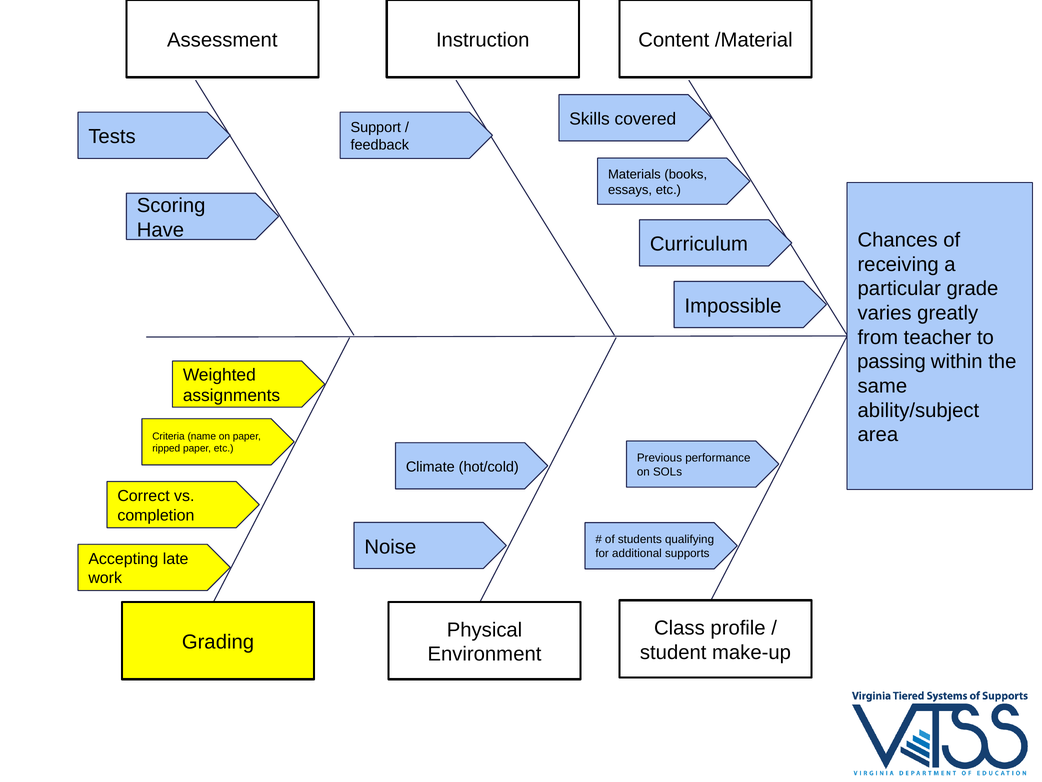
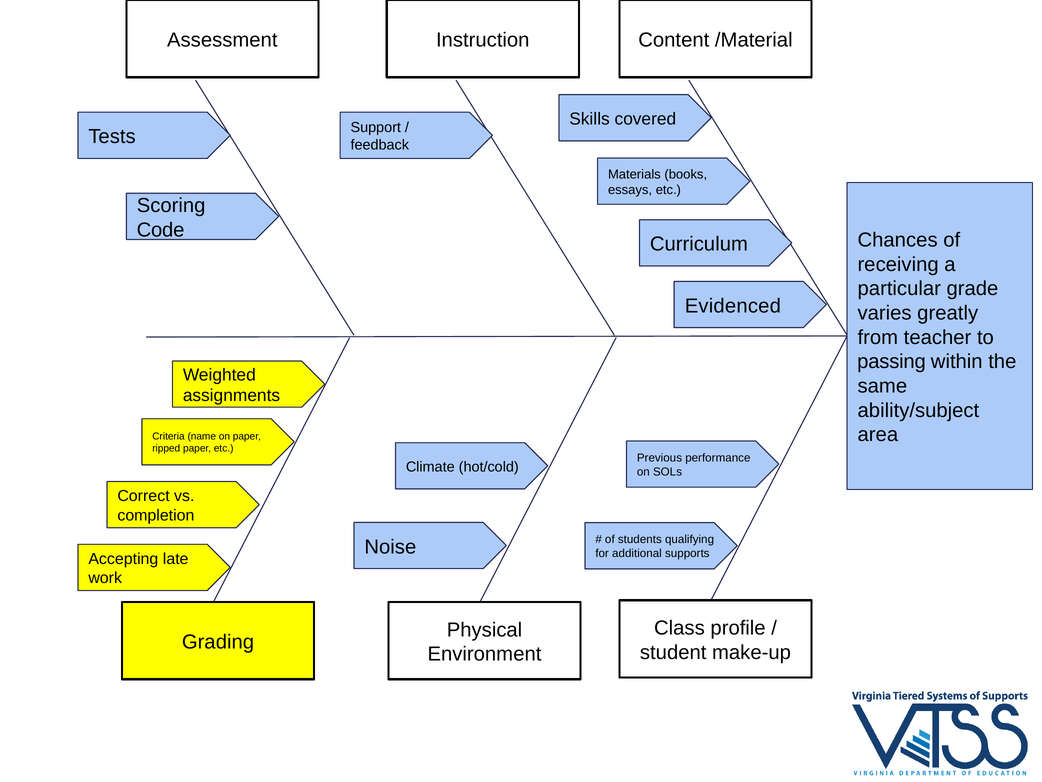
Have: Have -> Code
Impossible: Impossible -> Evidenced
